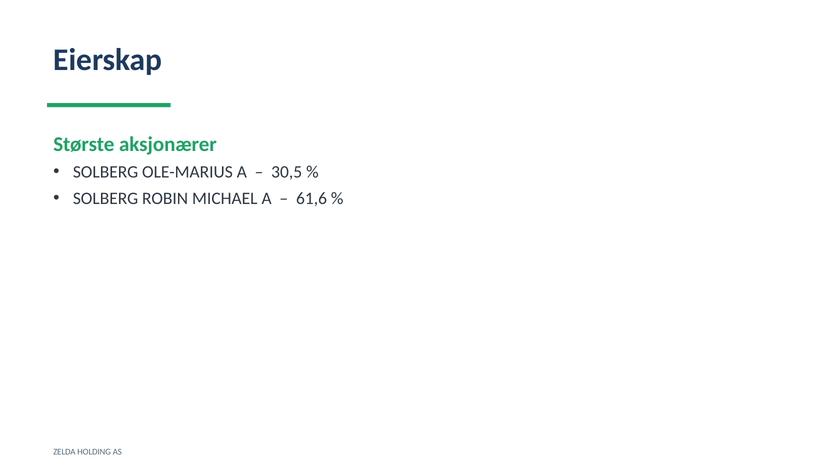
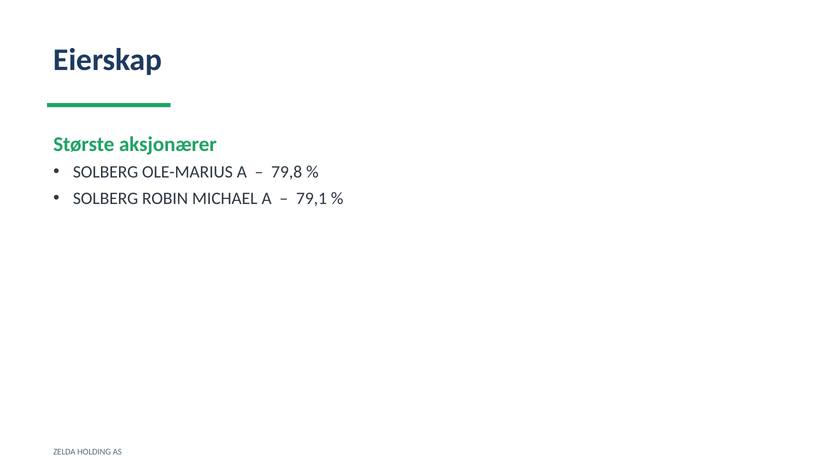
30,5: 30,5 -> 79,8
61,6: 61,6 -> 79,1
